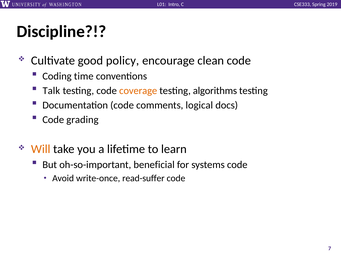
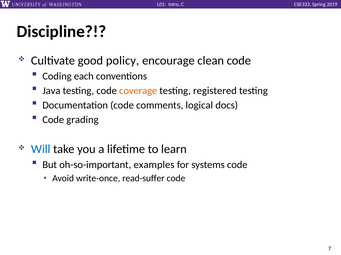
time: time -> each
Talk: Talk -> Java
algorithms: algorithms -> registered
Will colour: orange -> blue
beneficial: beneficial -> examples
